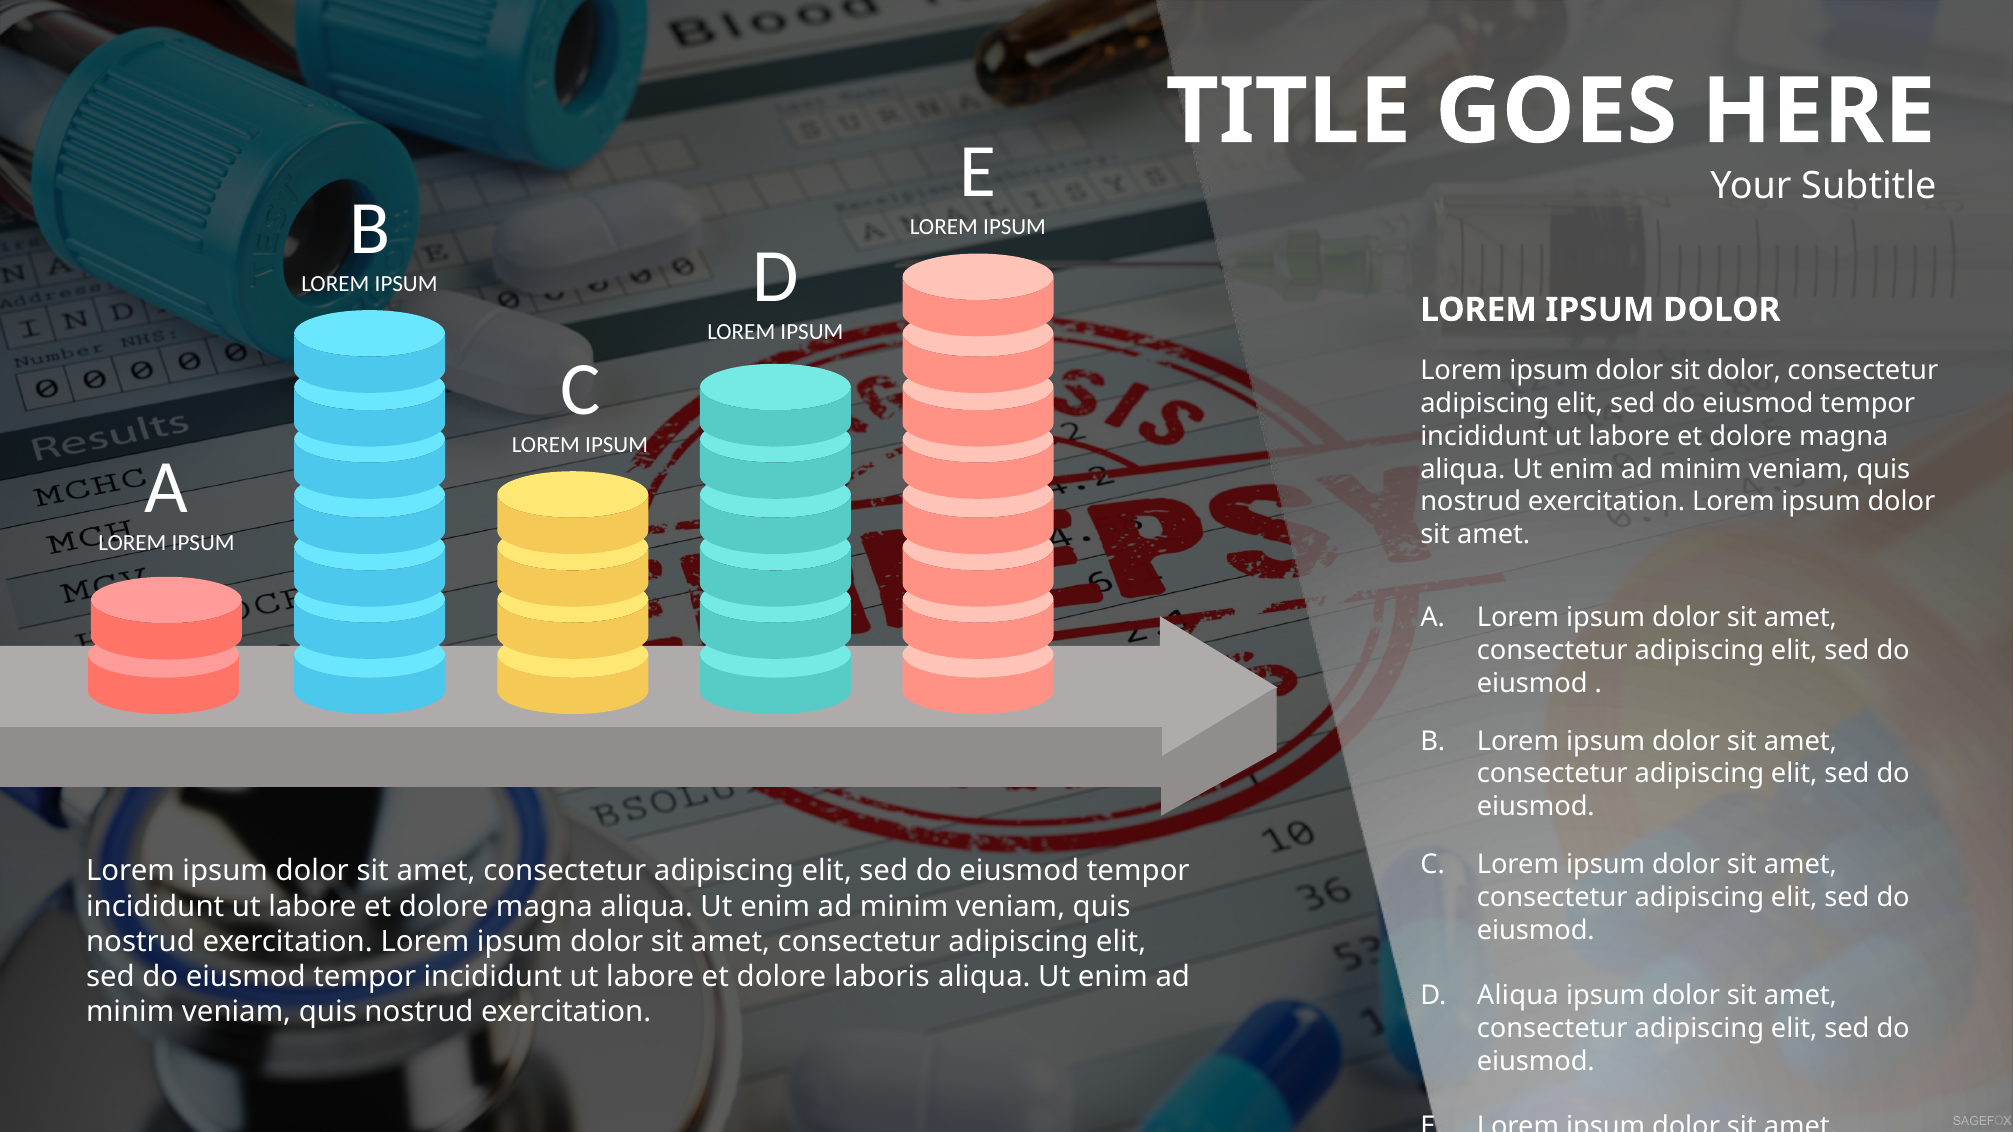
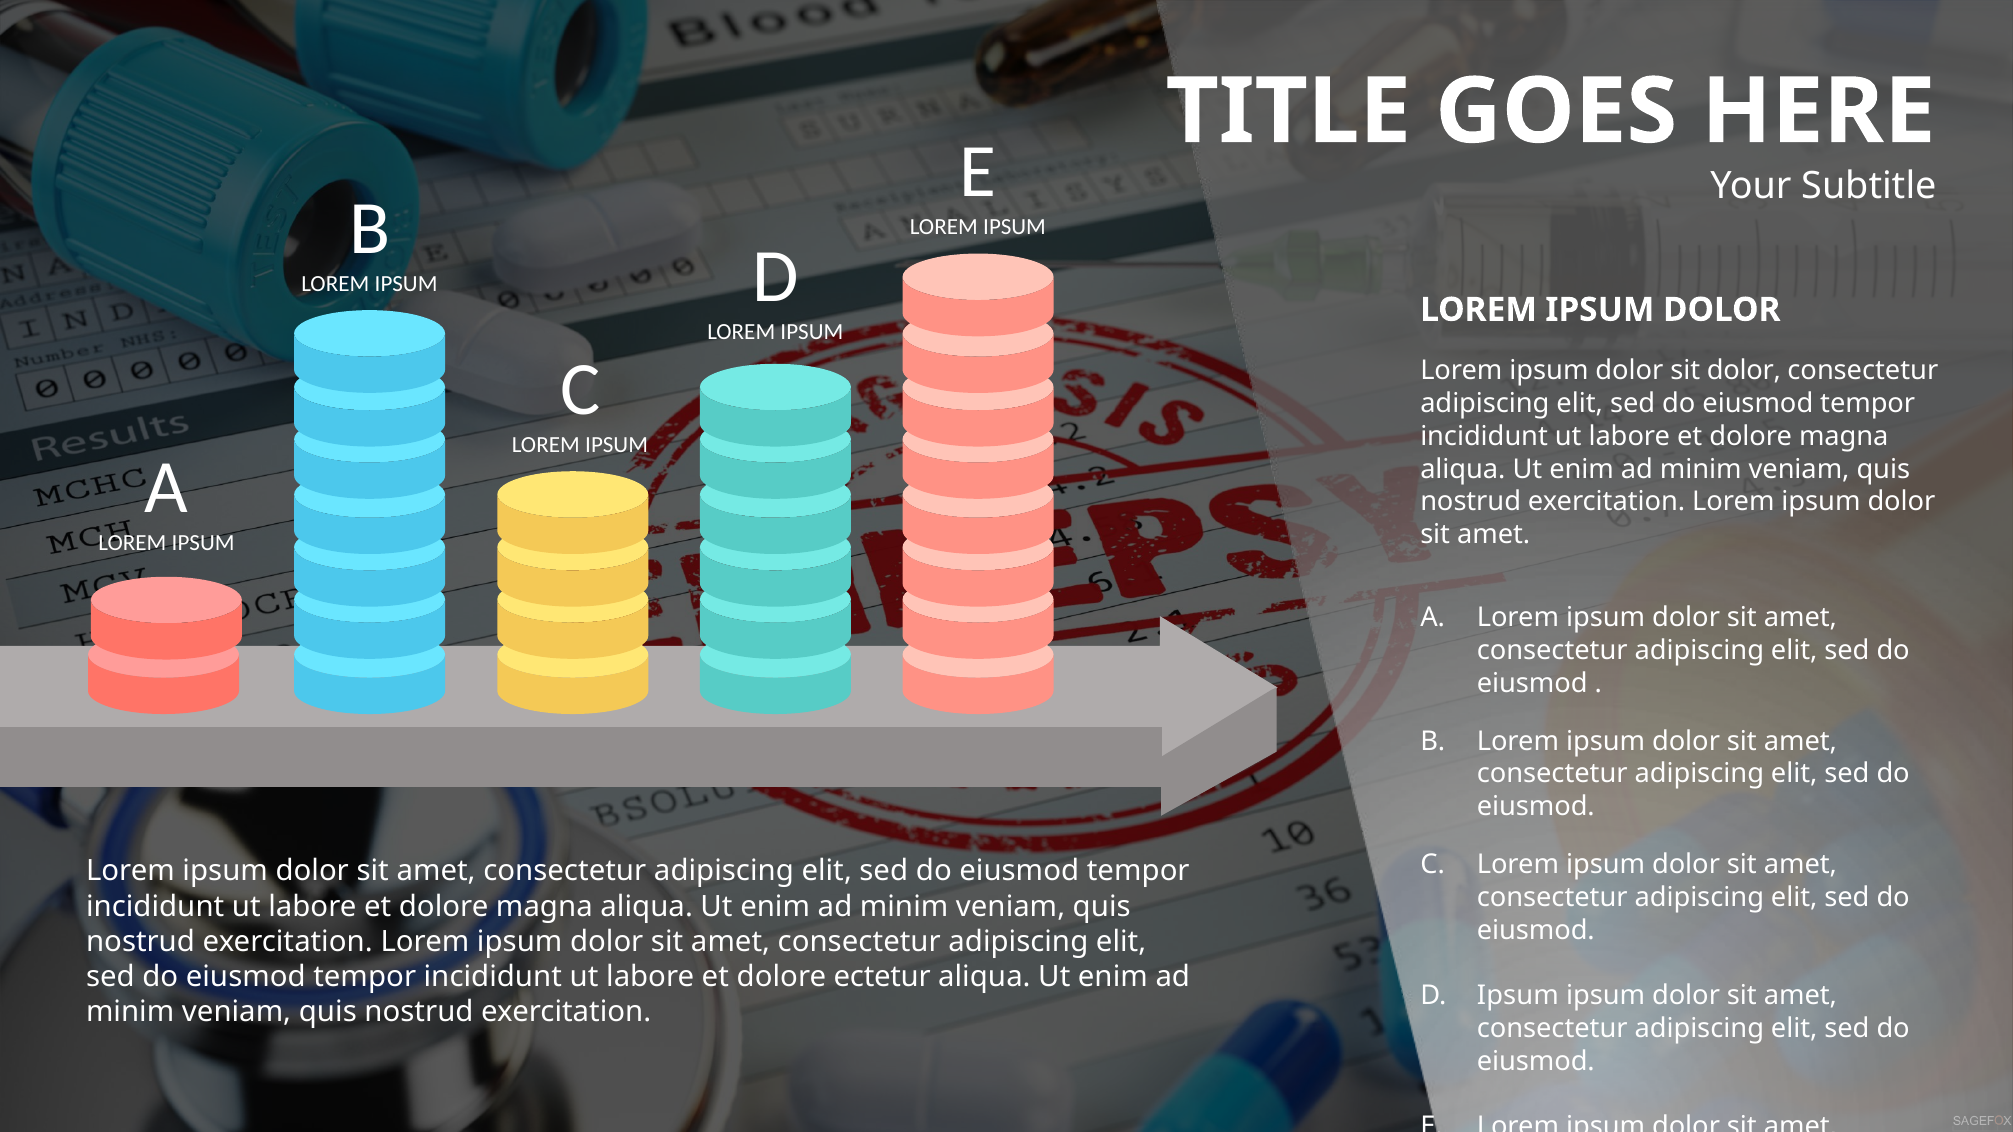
laboris: laboris -> ectetur
D Aliqua: Aliqua -> Ipsum
